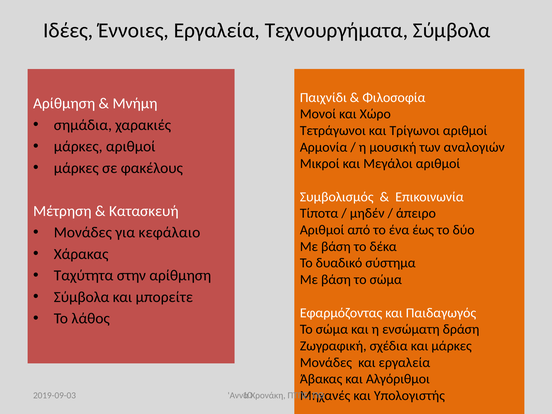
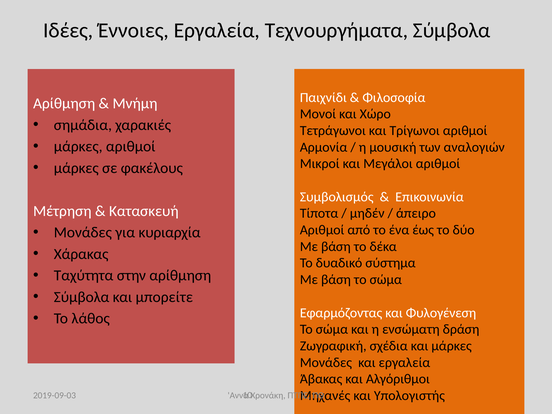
κεφάλαιο: κεφάλαιο -> κυριαρχία
Παιδαγωγός: Παιδαγωγός -> Φυλογένεση
